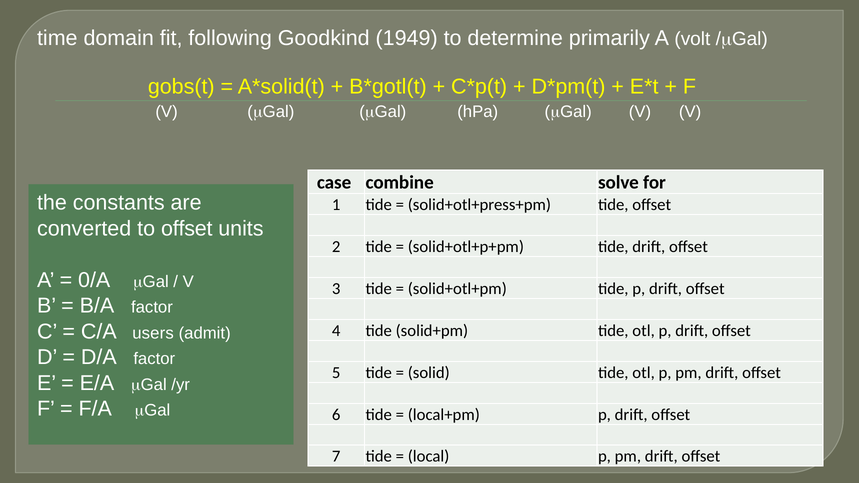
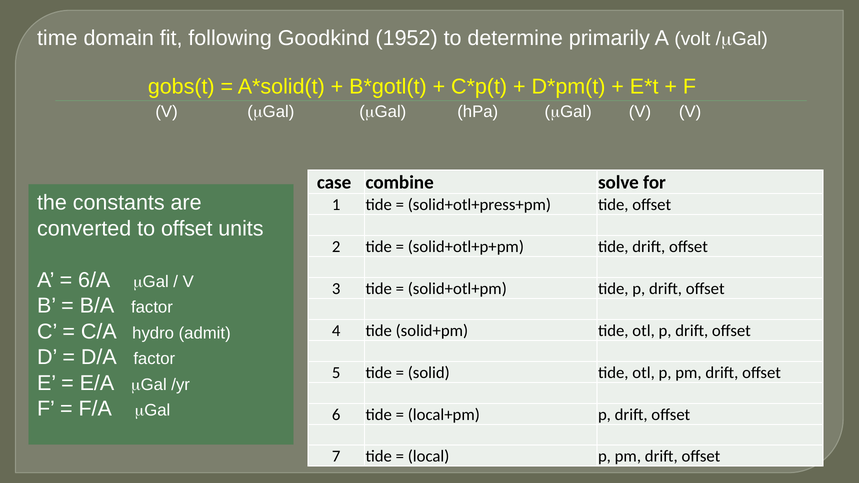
1949: 1949 -> 1952
0/A: 0/A -> 6/A
users: users -> hydro
